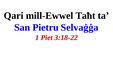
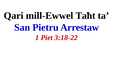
Selvaġġa: Selvaġġa -> Arrestaw
